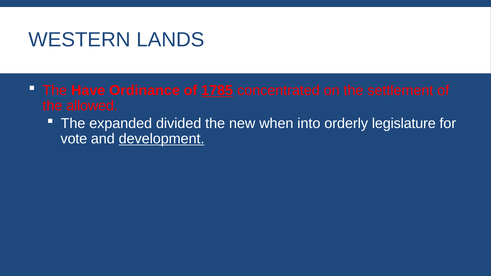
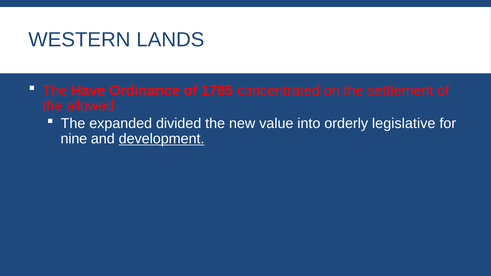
1785 underline: present -> none
when: when -> value
legislature: legislature -> legislative
vote: vote -> nine
